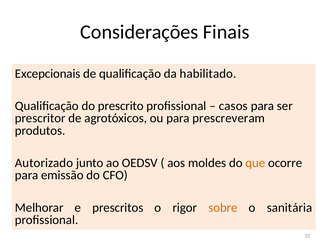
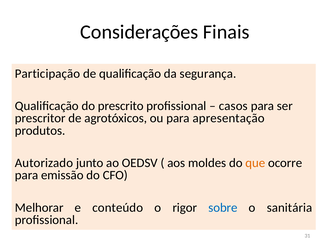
Excepcionais: Excepcionais -> Participação
habilitado: habilitado -> segurança
prescreveram: prescreveram -> apresentação
prescritos: prescritos -> conteúdo
sobre colour: orange -> blue
